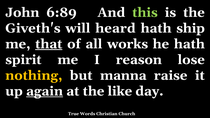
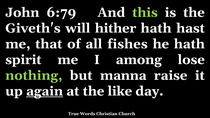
6:89: 6:89 -> 6:79
heard: heard -> hither
ship: ship -> hast
that underline: present -> none
works: works -> fishes
reason: reason -> among
nothing colour: yellow -> light green
